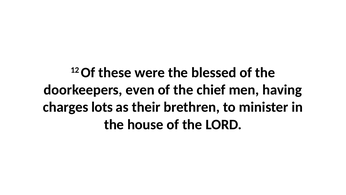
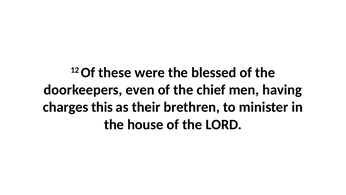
lots: lots -> this
